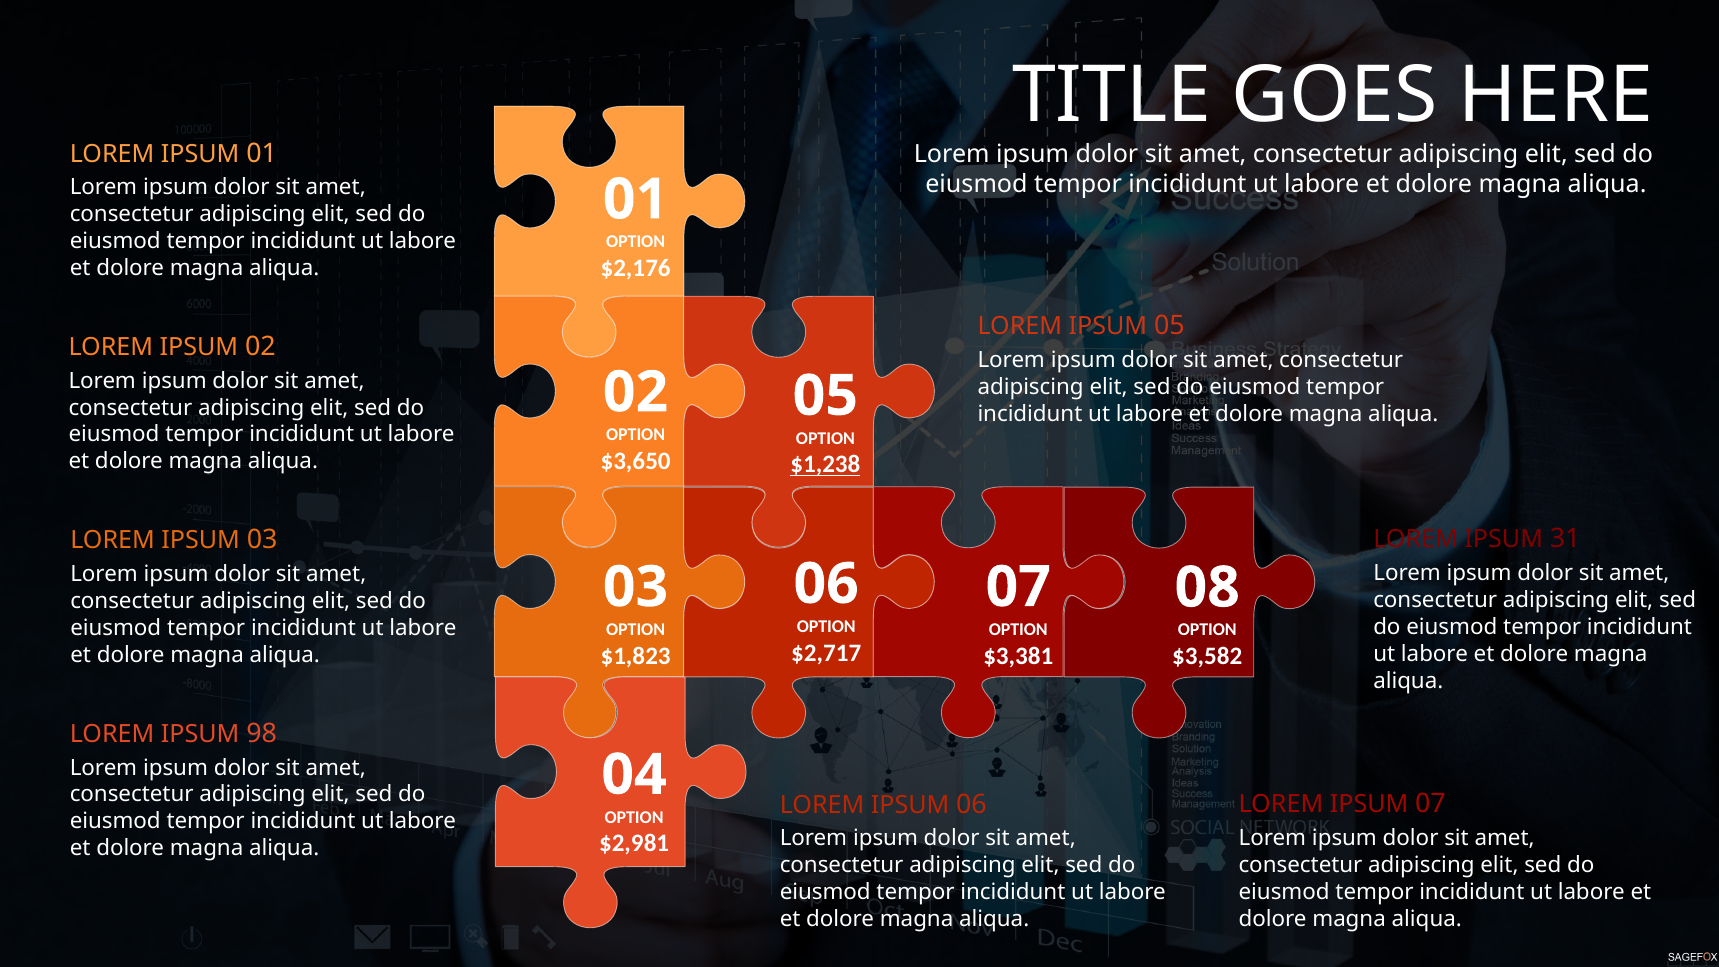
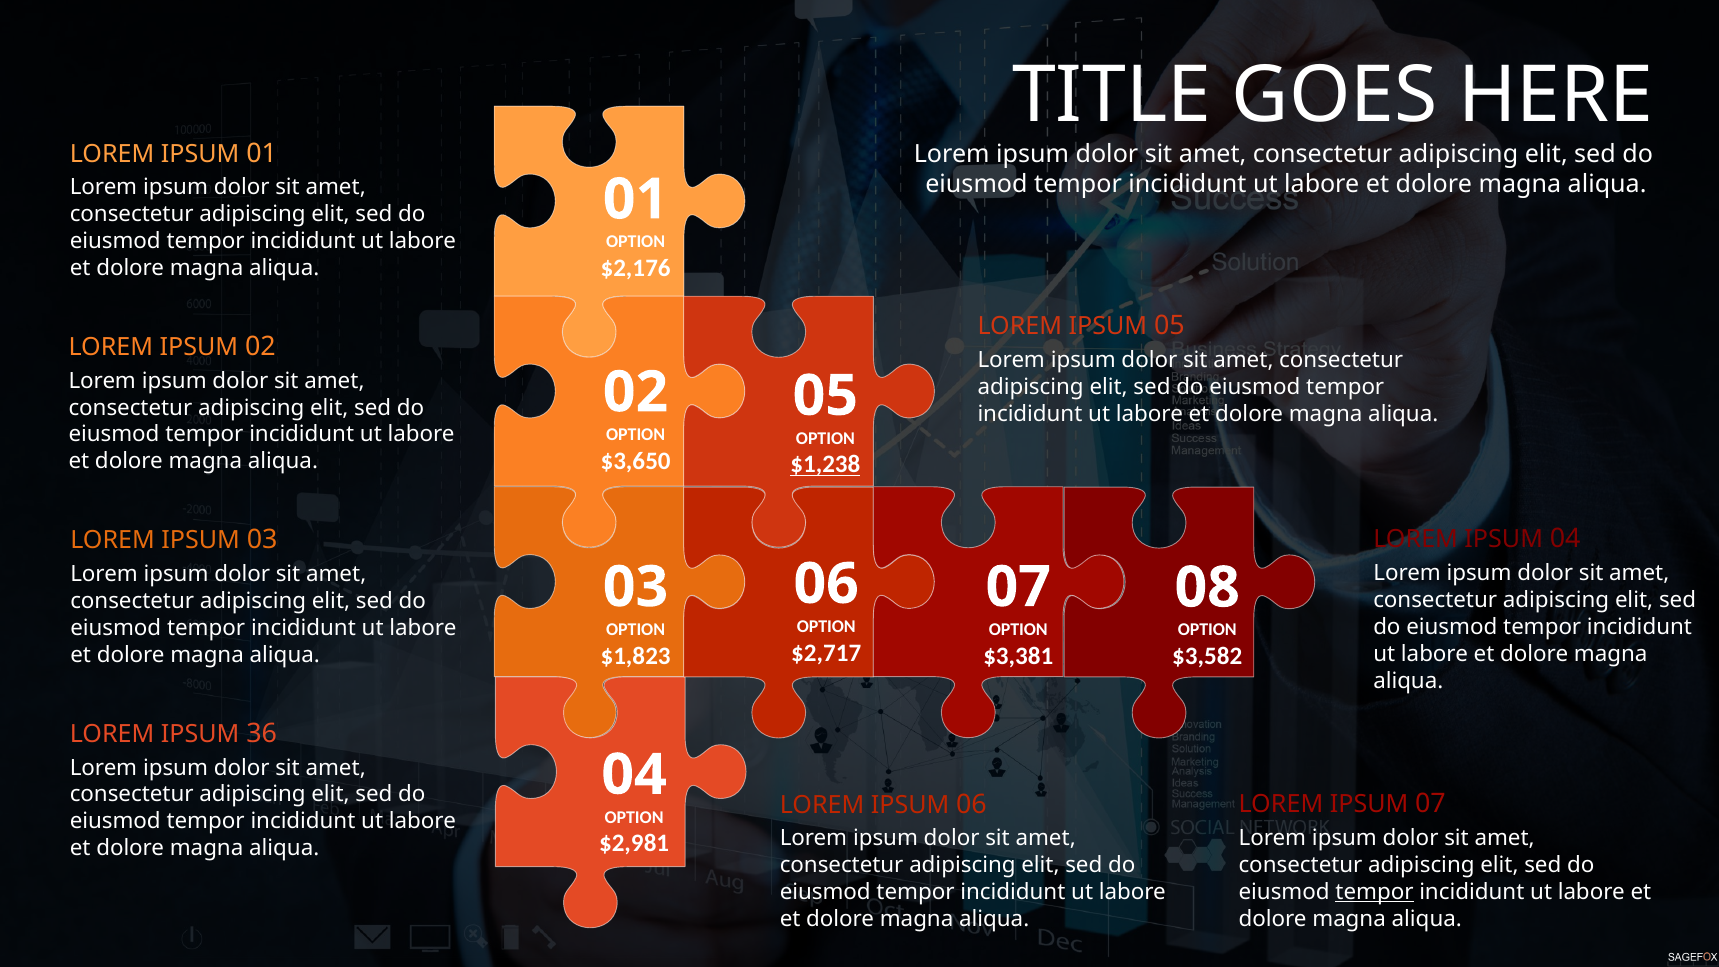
IPSUM 31: 31 -> 04
98: 98 -> 36
tempor at (1375, 892) underline: none -> present
